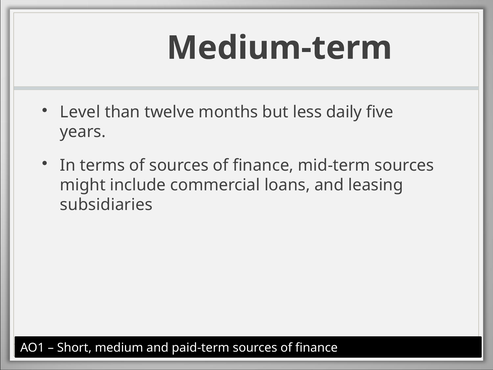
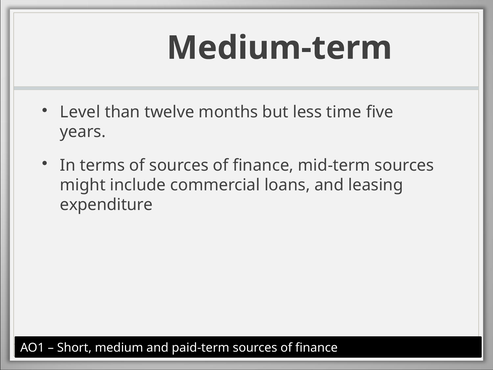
daily: daily -> time
subsidiaries: subsidiaries -> expenditure
